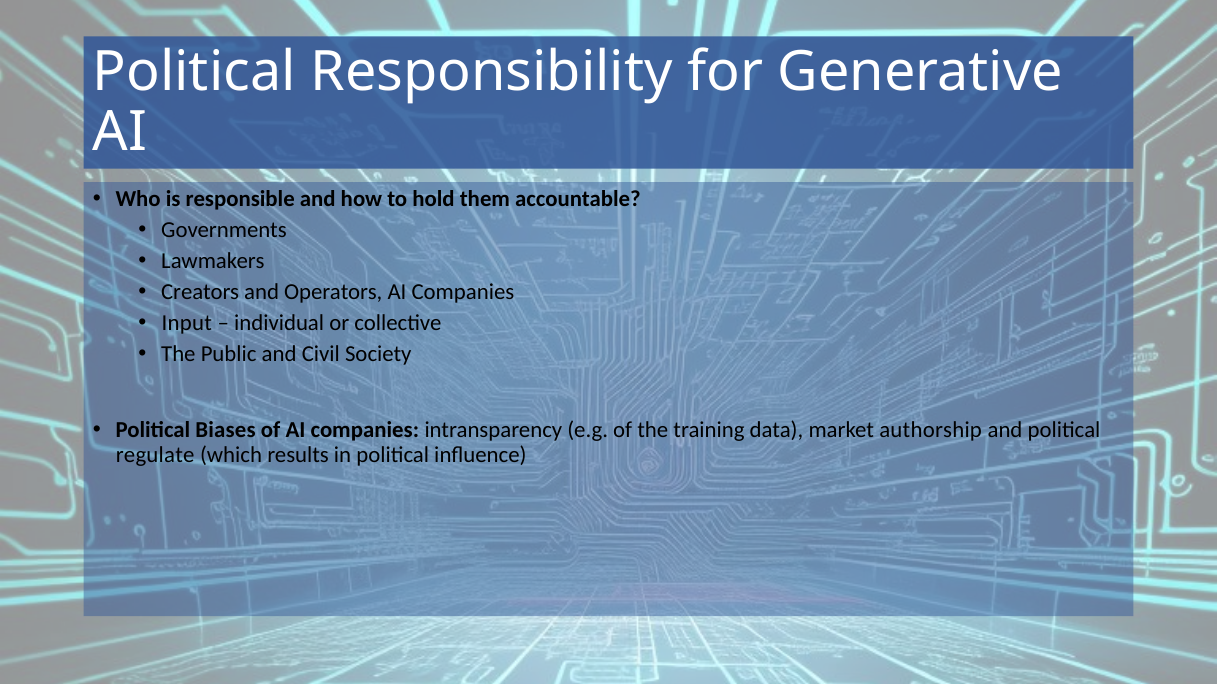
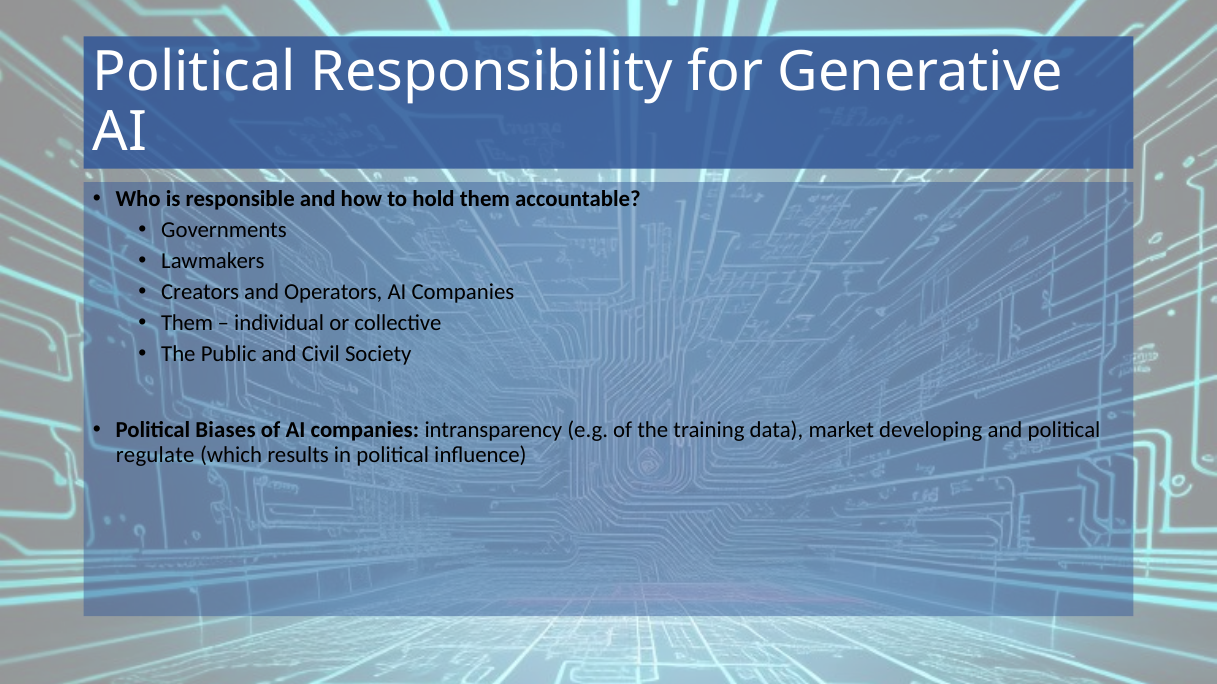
Input at (187, 323): Input -> Them
authorship: authorship -> developing
